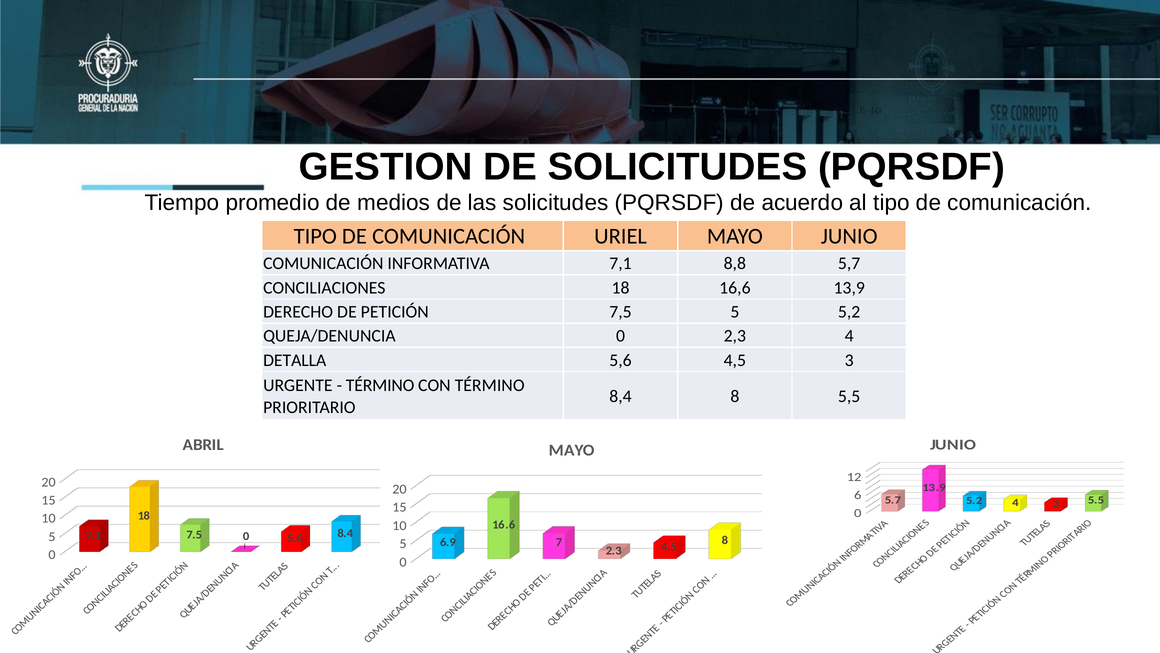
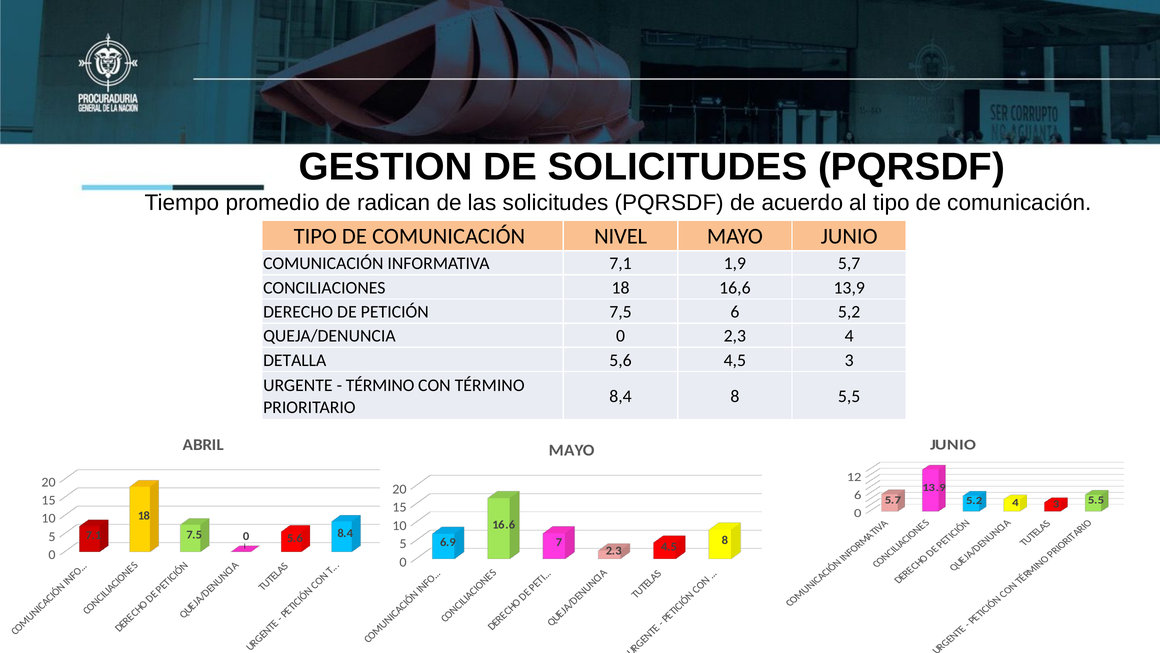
medios: medios -> radican
URIEL: URIEL -> NIVEL
8,8: 8,8 -> 1,9
7,5 5: 5 -> 6
